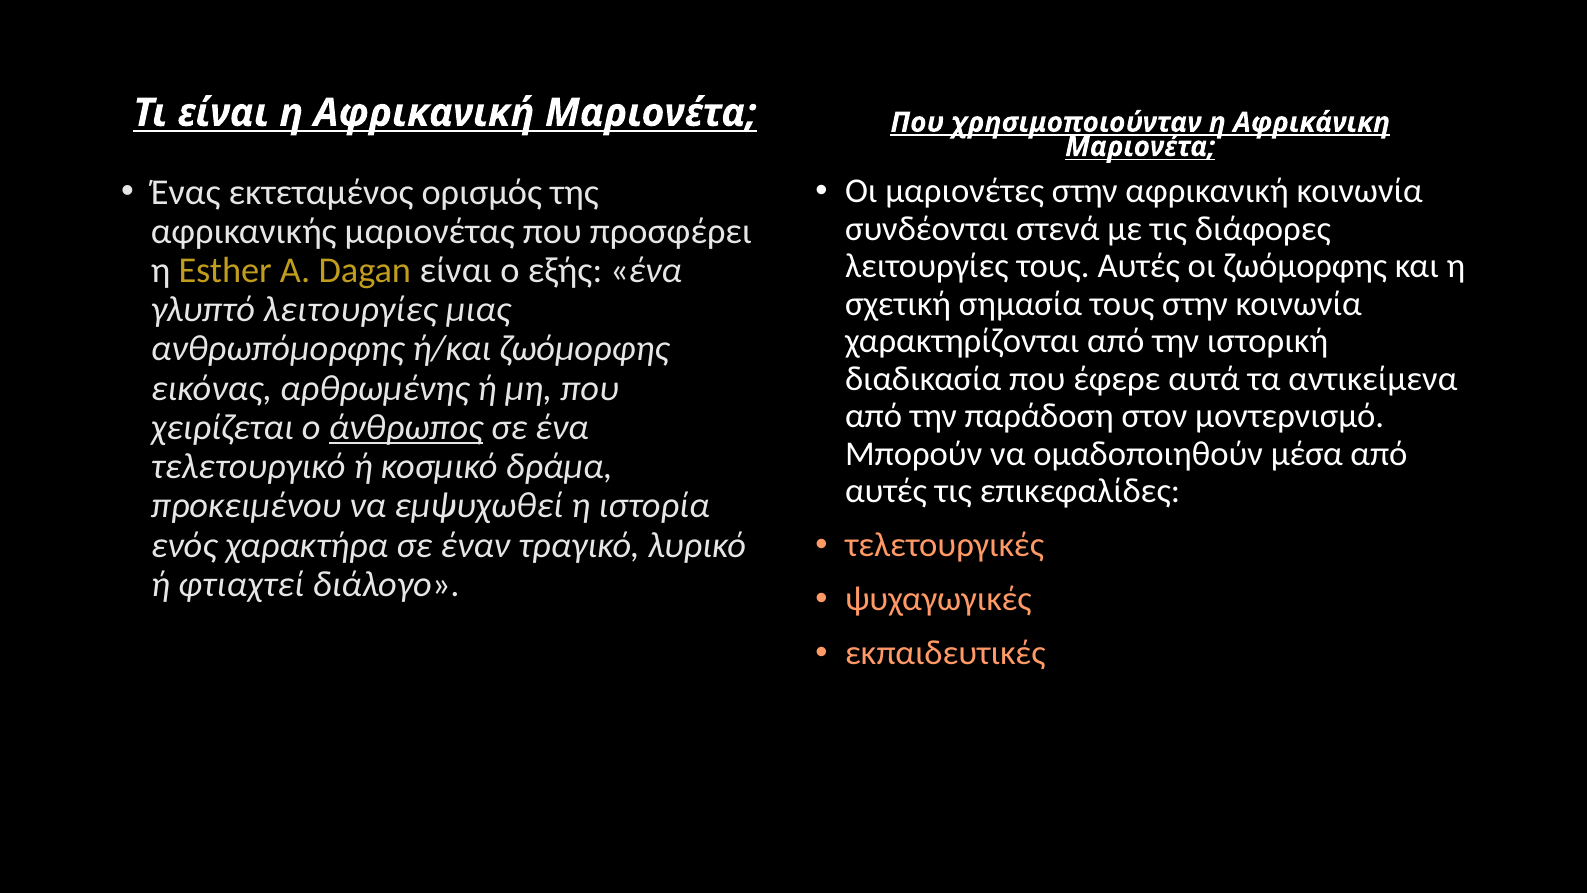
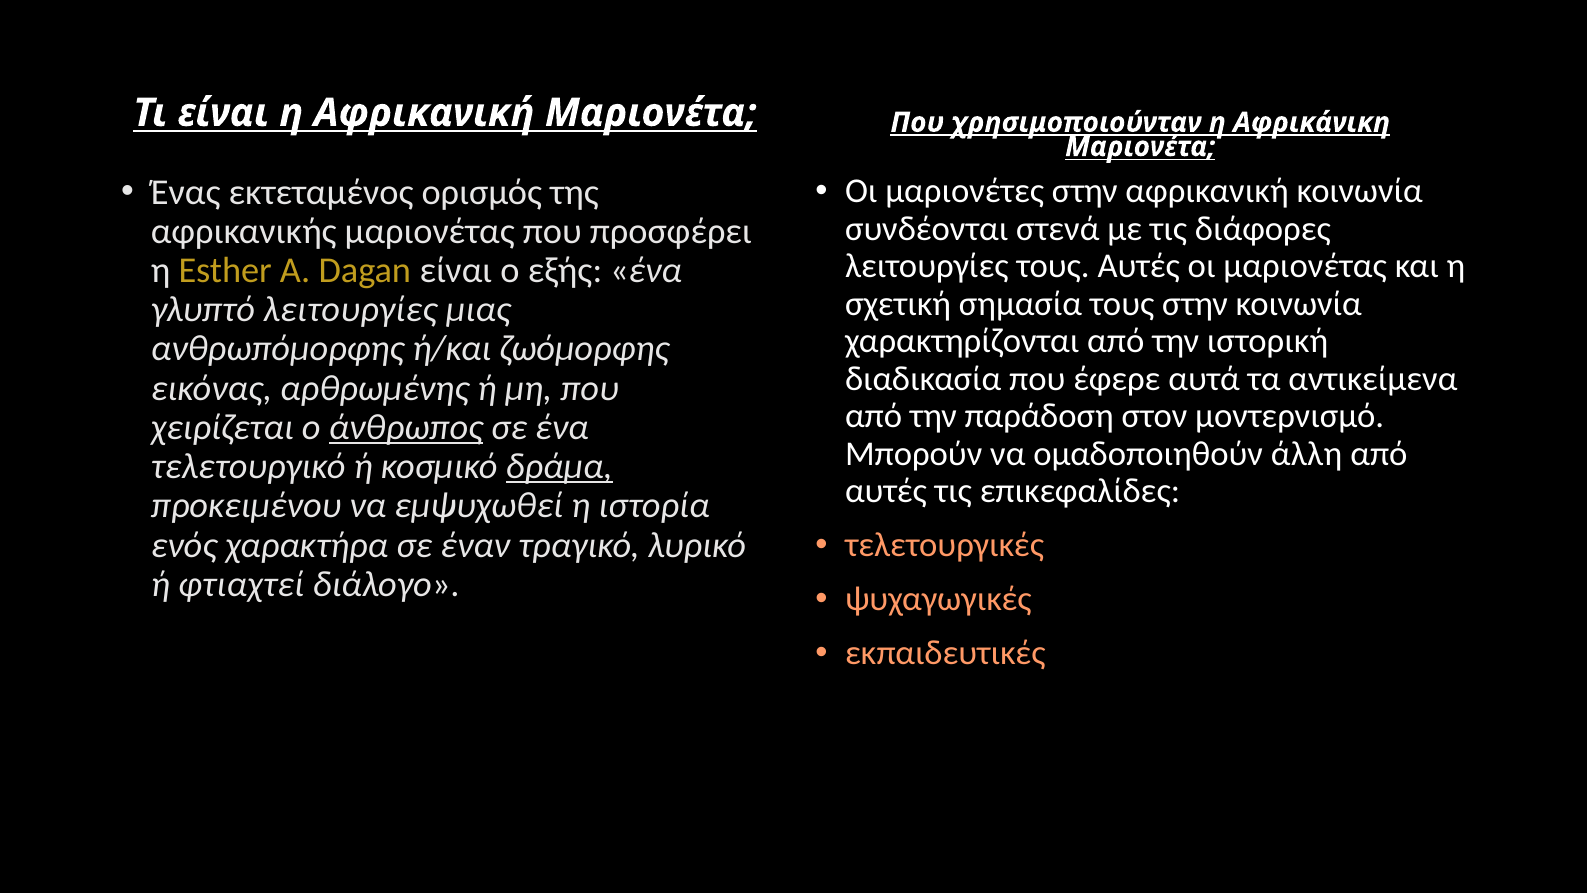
οι ζωόμορφης: ζωόμορφης -> μαριονέτας
μέσα: μέσα -> άλλη
δράμα underline: none -> present
